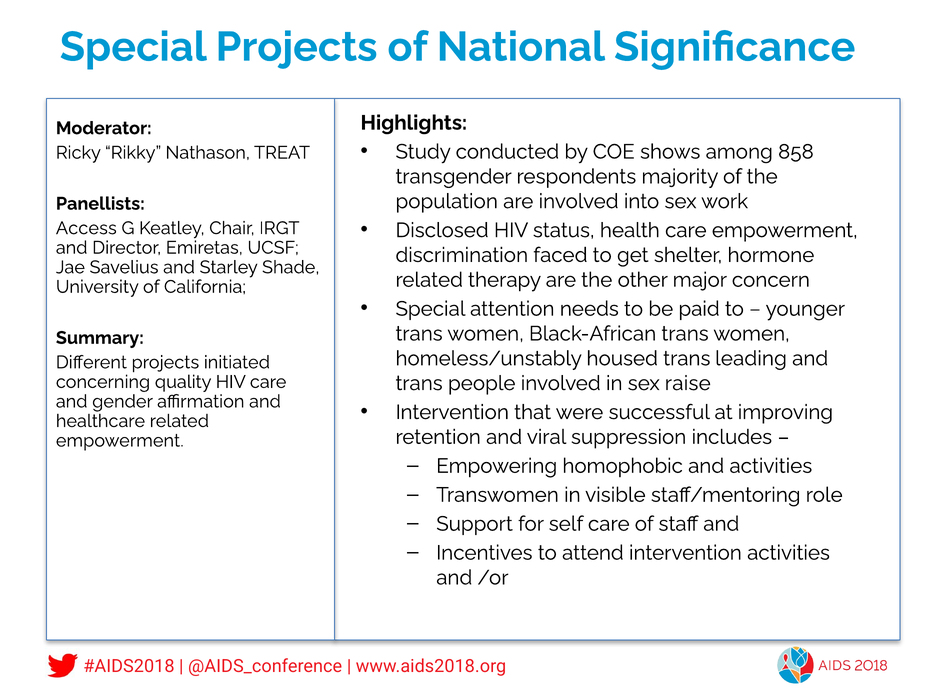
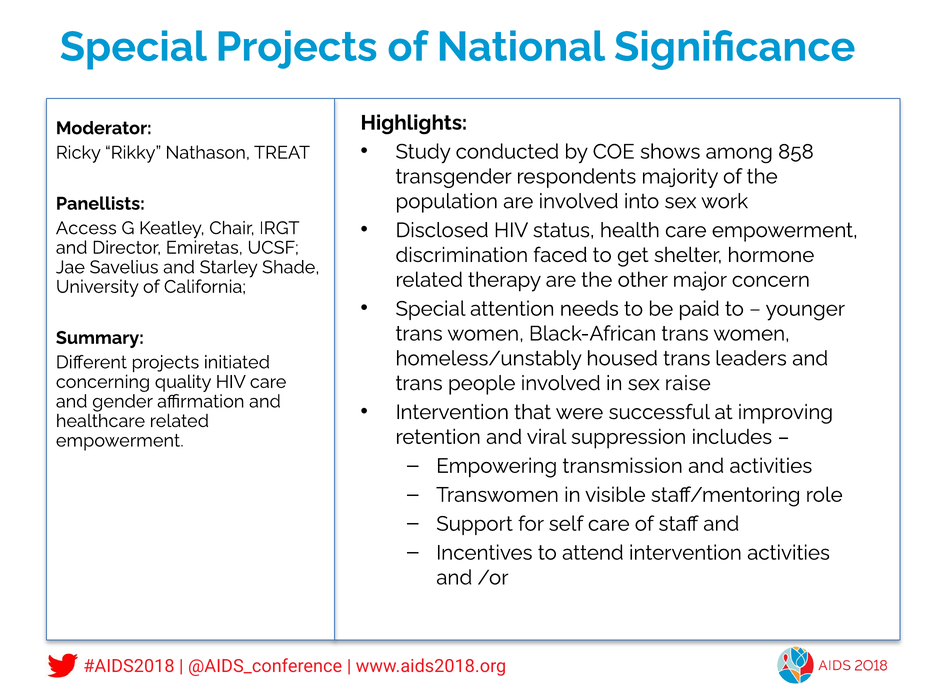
leading: leading -> leaders
homophobic: homophobic -> transmission
